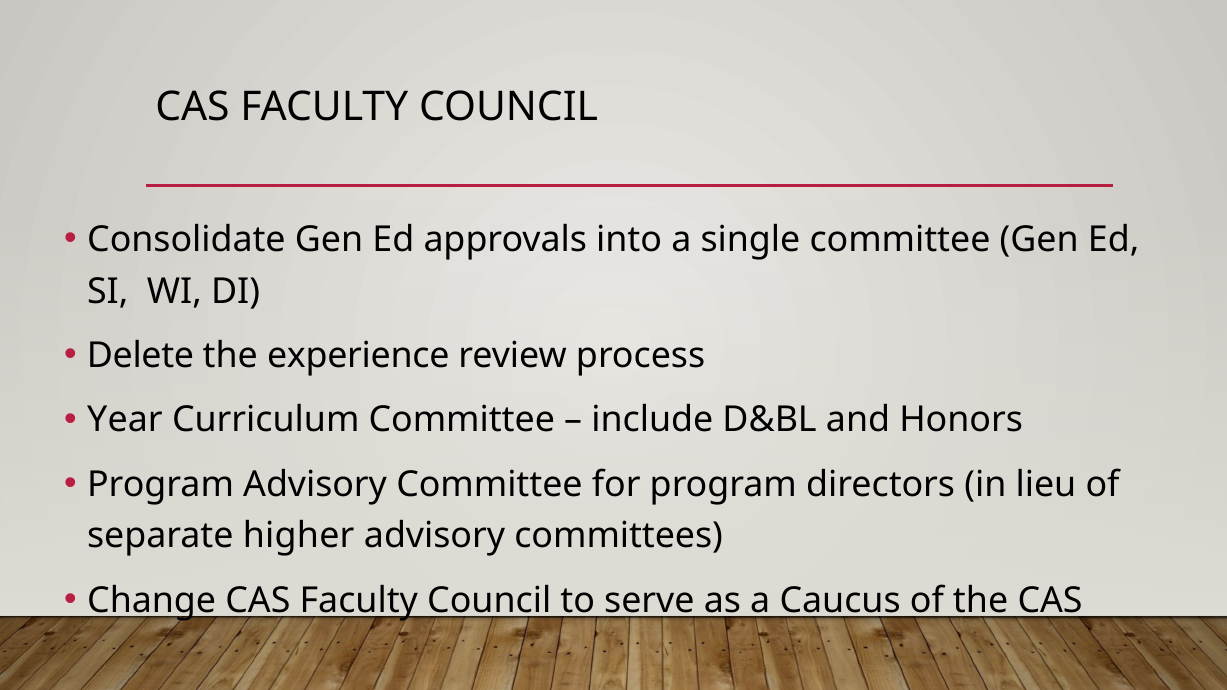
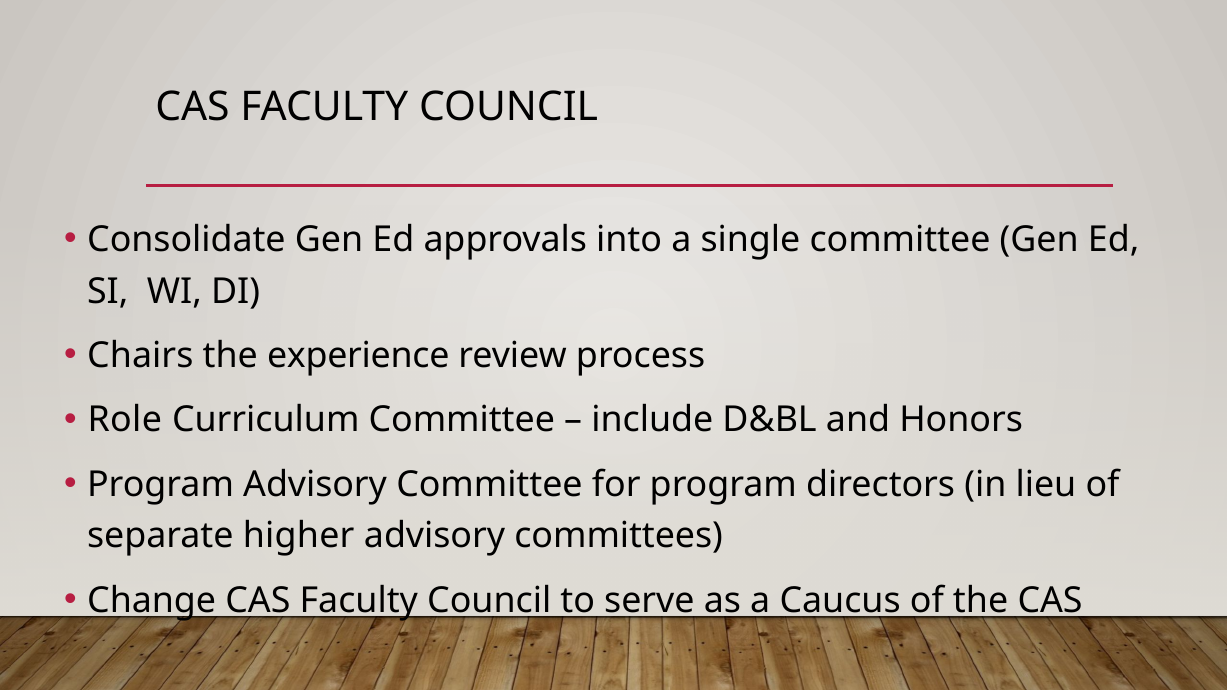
Delete: Delete -> Chairs
Year: Year -> Role
